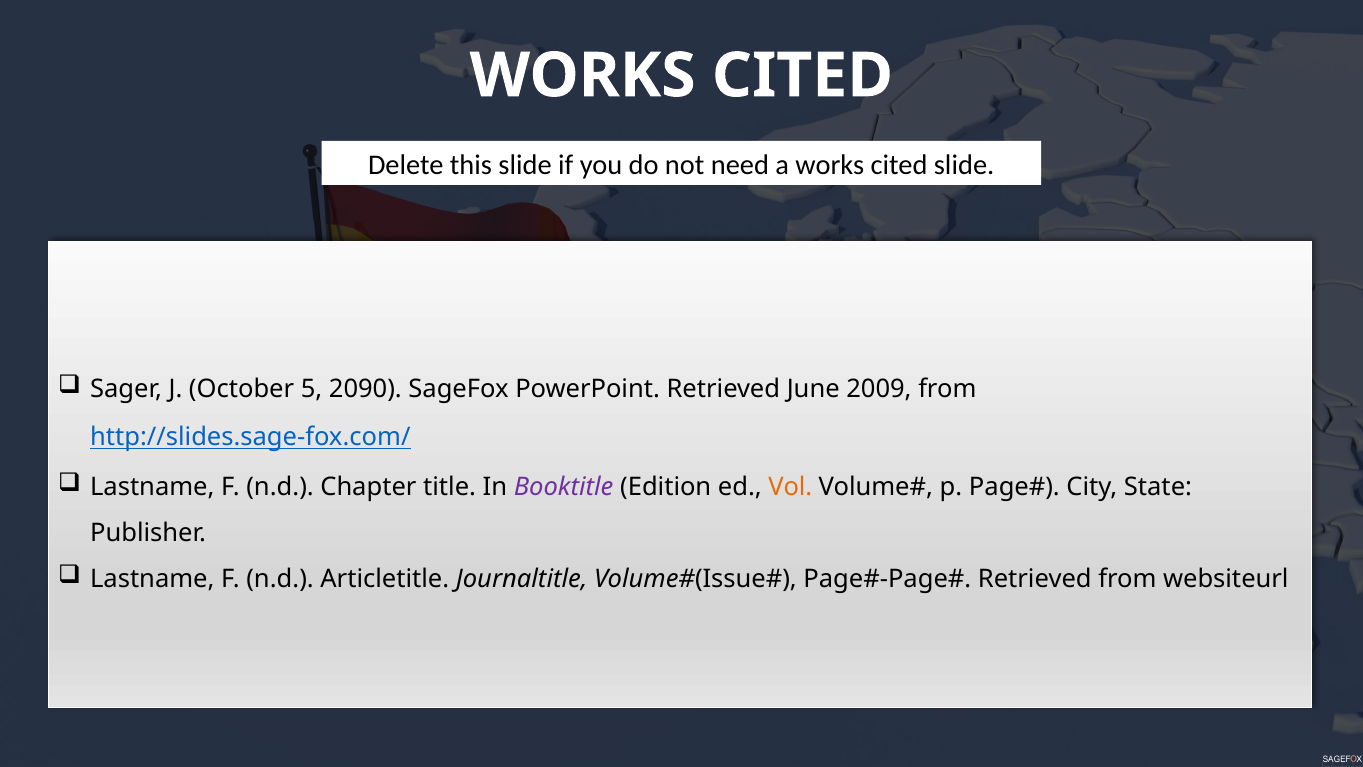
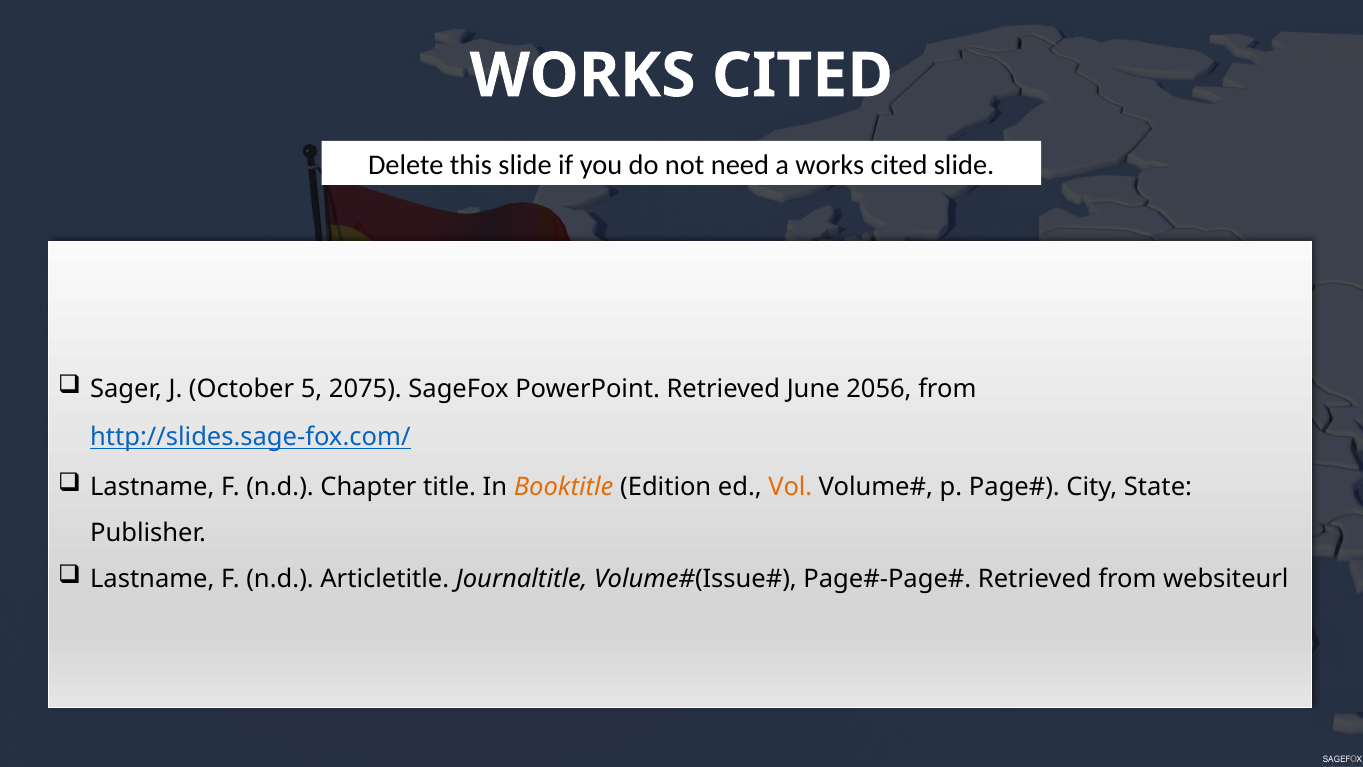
2090: 2090 -> 2075
2009: 2009 -> 2056
Booktitle colour: purple -> orange
